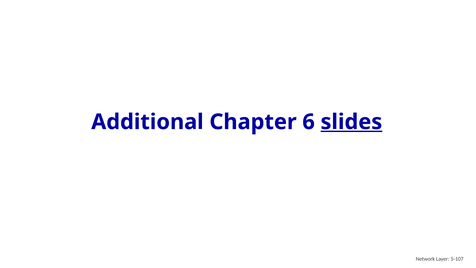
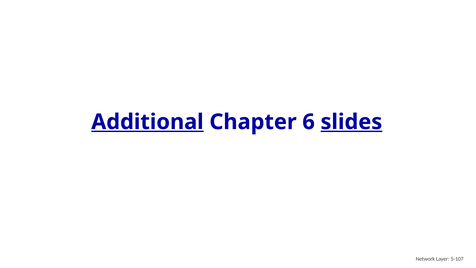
Additional underline: none -> present
